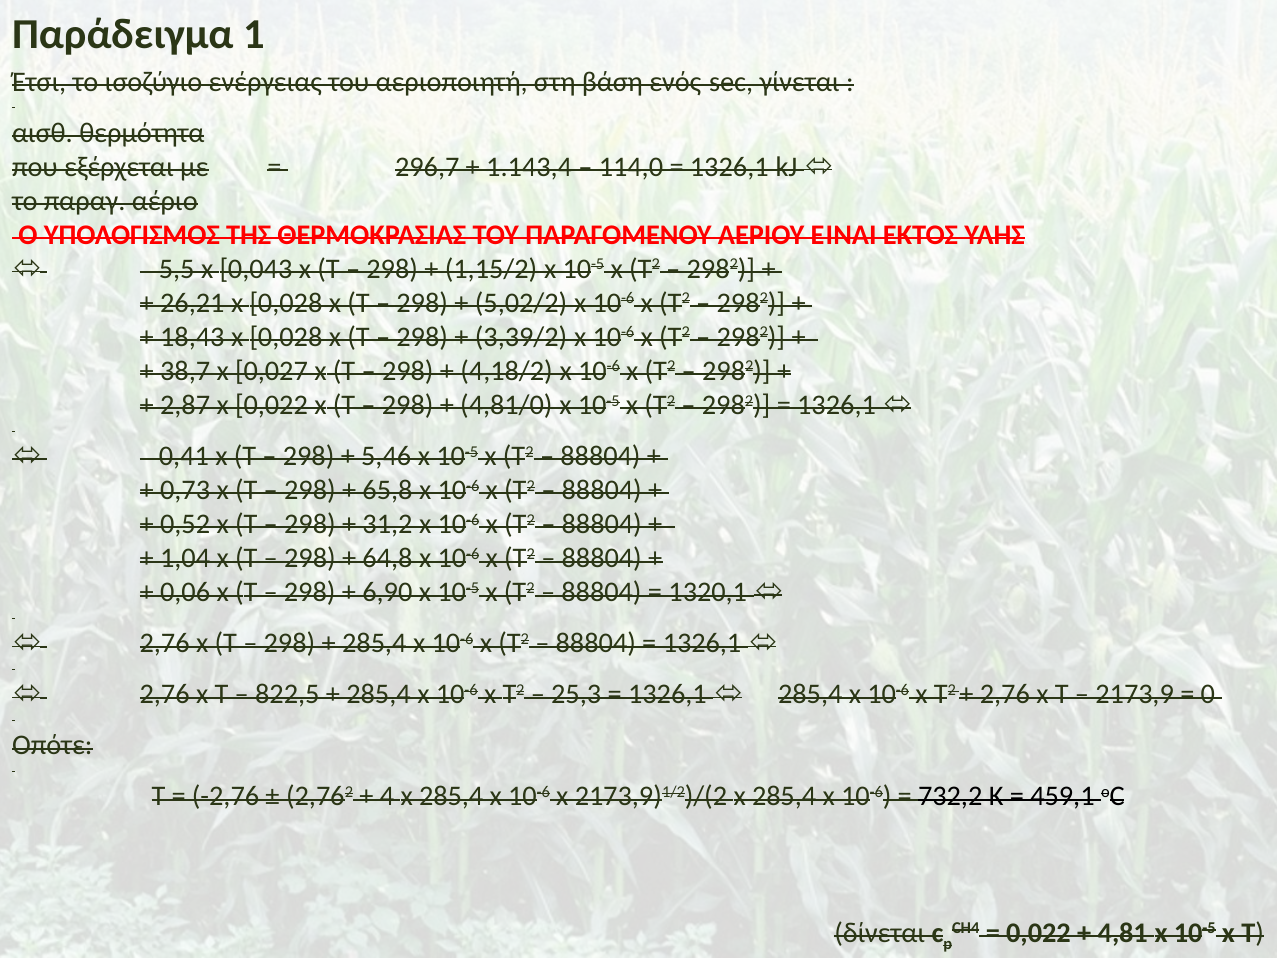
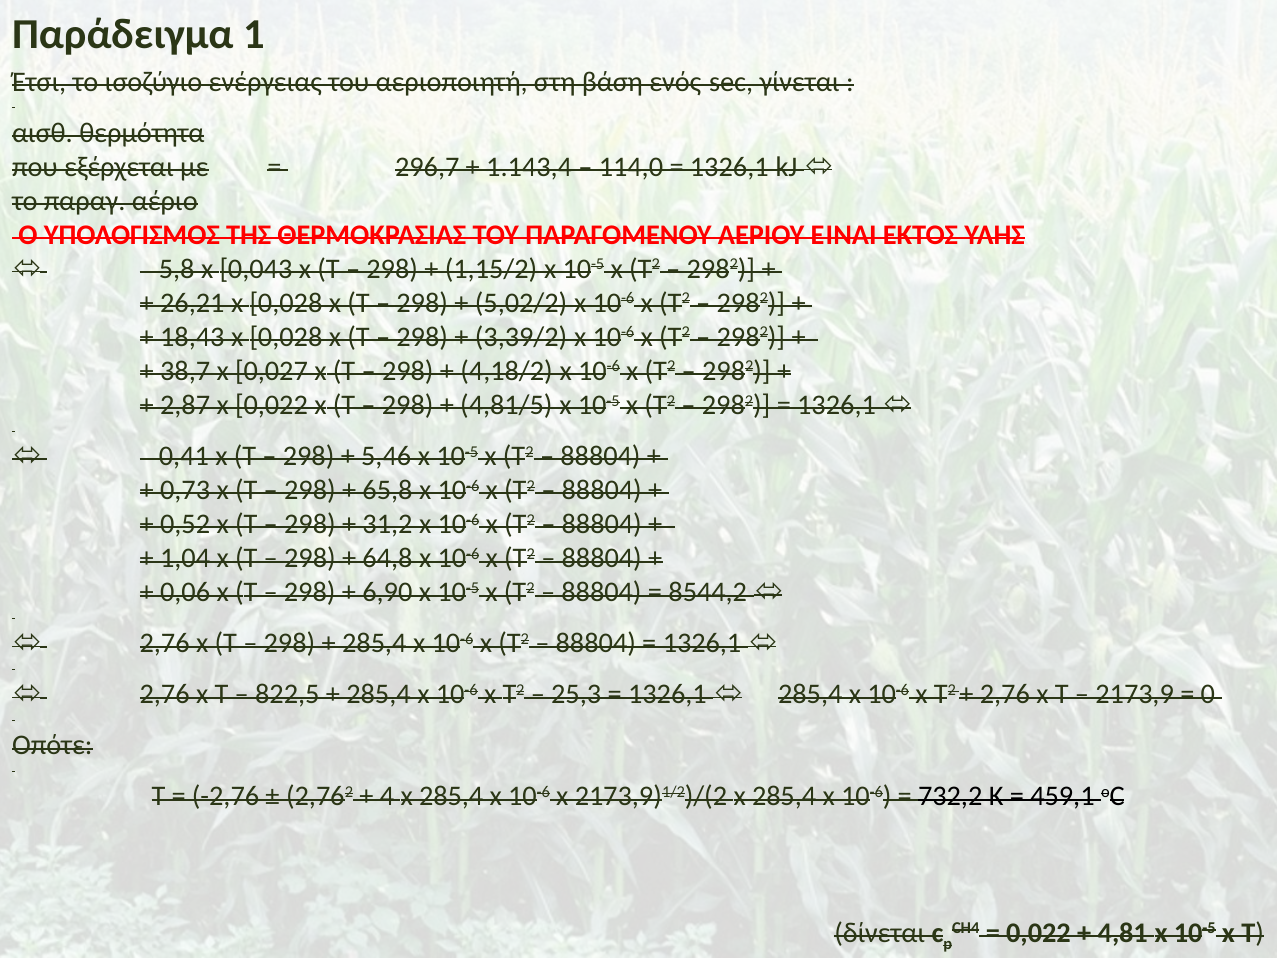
5,5: 5,5 -> 5,8
4,81/0: 4,81/0 -> 4,81/5
1320,1: 1320,1 -> 8544,2
